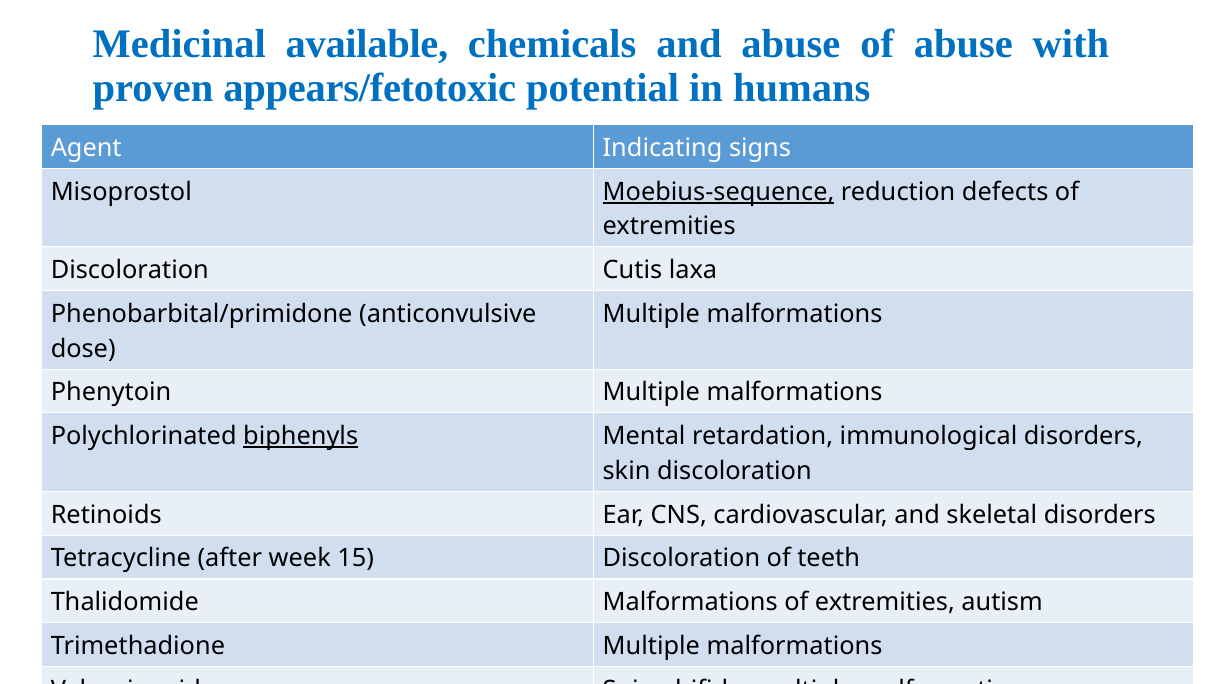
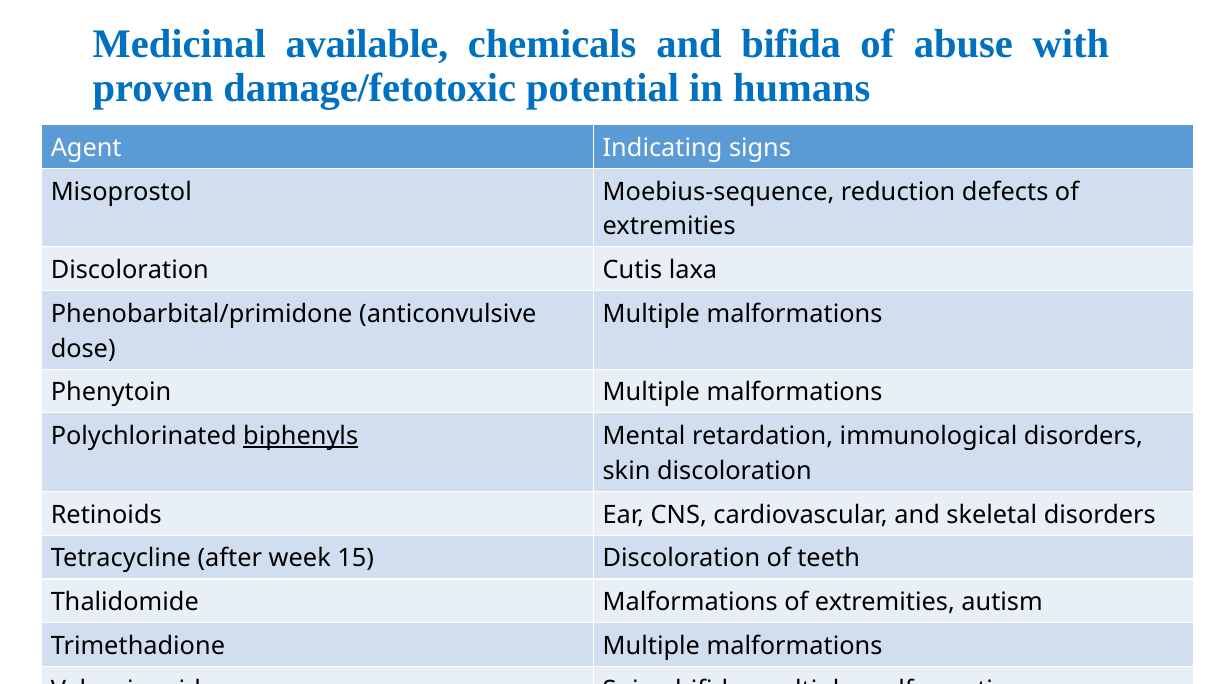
and abuse: abuse -> bifida
appears/fetotoxic: appears/fetotoxic -> damage/fetotoxic
Moebius-sequence underline: present -> none
